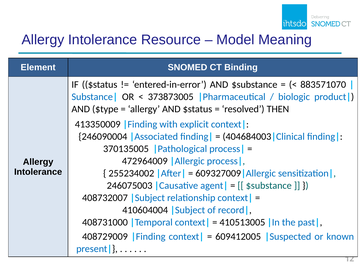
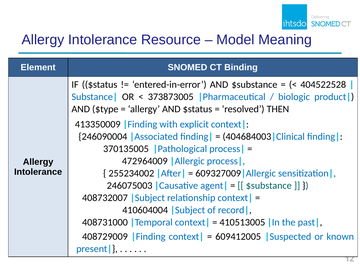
883571070: 883571070 -> 404522528
